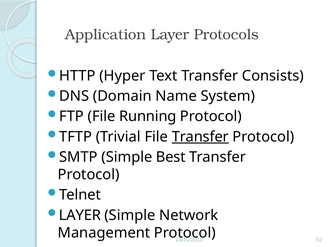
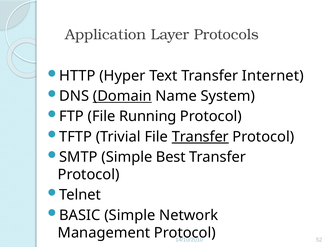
Consists: Consists -> Internet
Domain underline: none -> present
LAYER at (80, 216): LAYER -> BASIC
